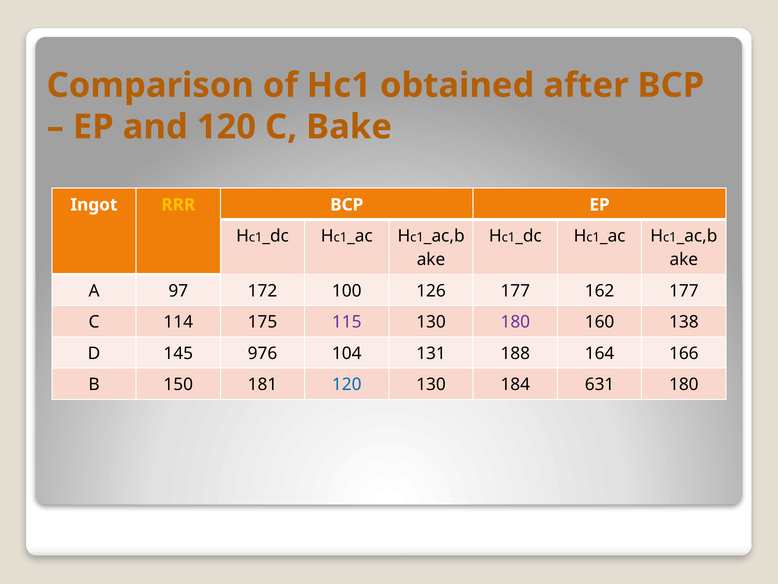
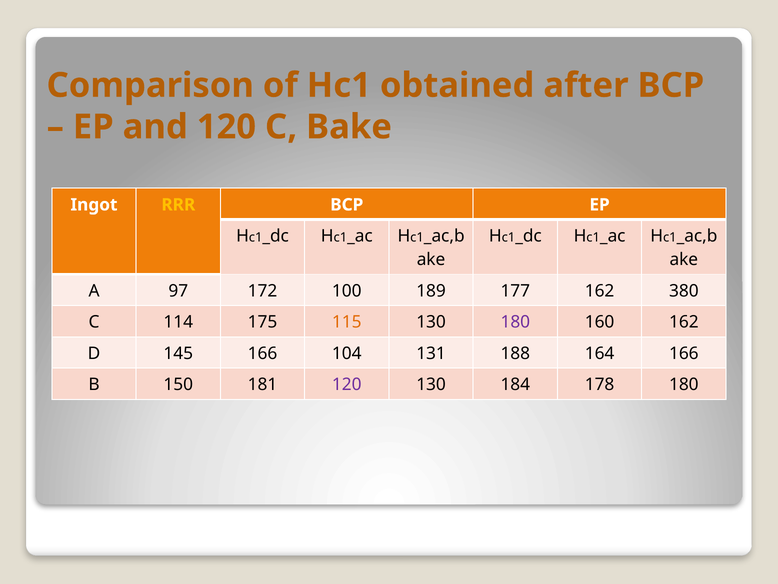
126: 126 -> 189
162 177: 177 -> 380
115 colour: purple -> orange
160 138: 138 -> 162
145 976: 976 -> 166
120 at (347, 384) colour: blue -> purple
631: 631 -> 178
